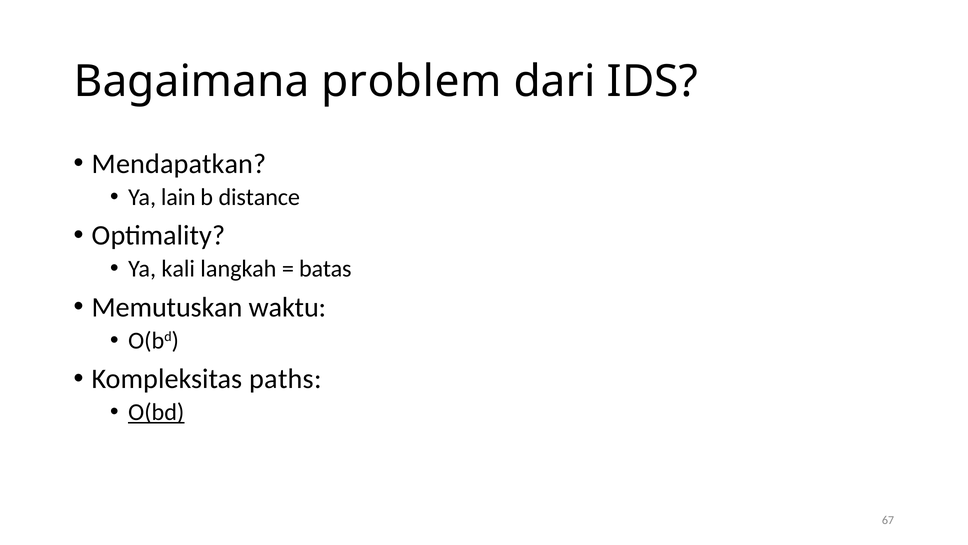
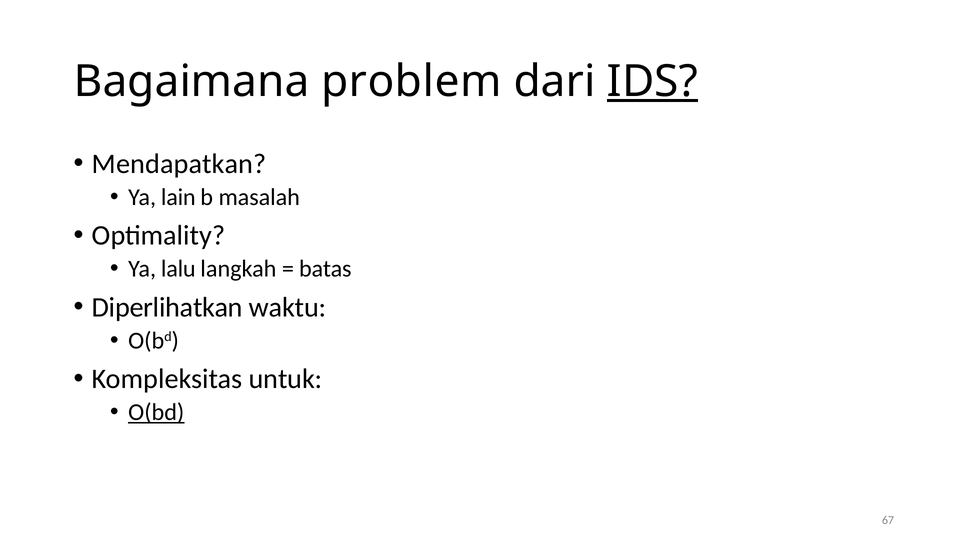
IDS underline: none -> present
distance: distance -> masalah
kali: kali -> lalu
Memutuskan: Memutuskan -> Diperlihatkan
paths: paths -> untuk
